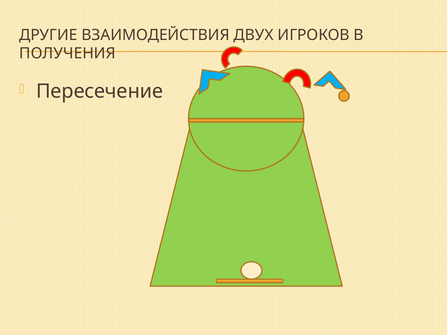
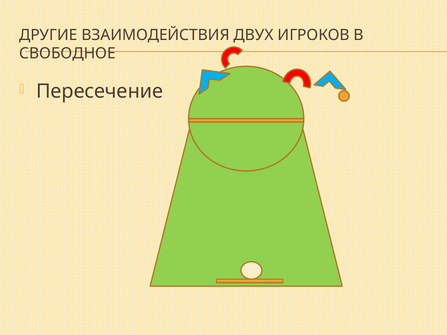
ПОЛУЧЕНИЯ: ПОЛУЧЕНИЯ -> СВОБОДНОЕ
